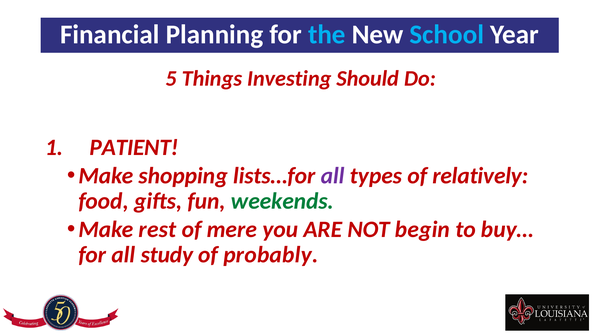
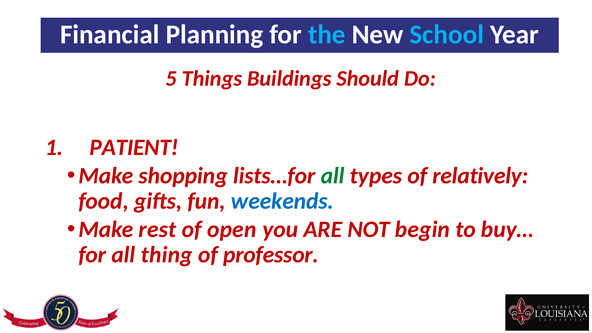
Investing: Investing -> Buildings
all at (333, 176) colour: purple -> green
weekends colour: green -> blue
mere: mere -> open
study: study -> thing
probably: probably -> professor
